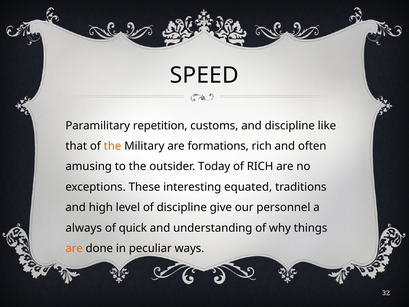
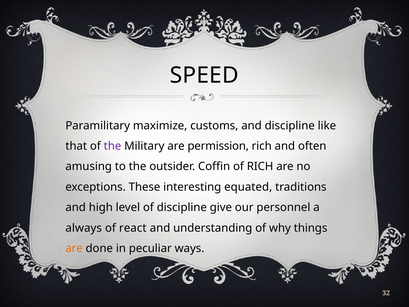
repetition: repetition -> maximize
the at (113, 146) colour: orange -> purple
formations: formations -> permission
Today: Today -> Coffin
quick: quick -> react
